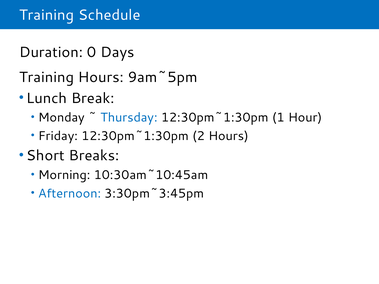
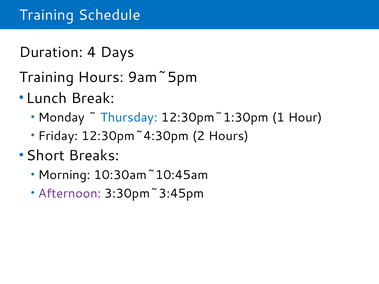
0: 0 -> 4
Friday 12:30pm~1:30pm: 12:30pm~1:30pm -> 12:30pm~4:30pm
Afternoon colour: blue -> purple
